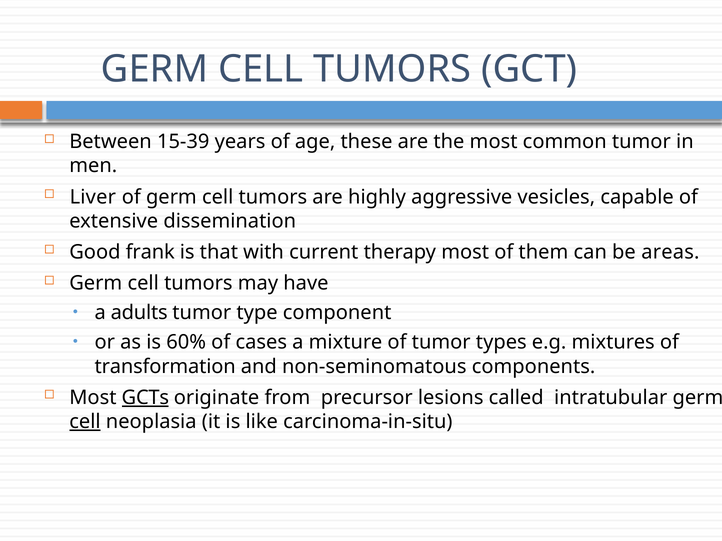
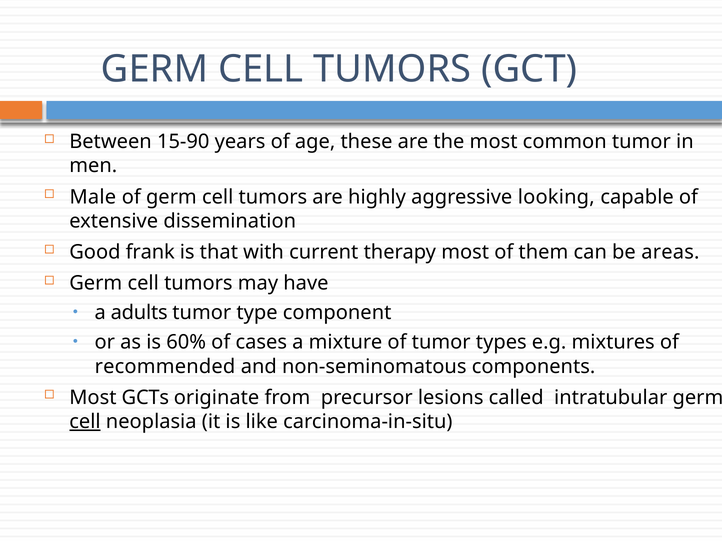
15-39: 15-39 -> 15-90
Liver: Liver -> Male
vesicles: vesicles -> looking
transformation: transformation -> recommended
GCTs underline: present -> none
